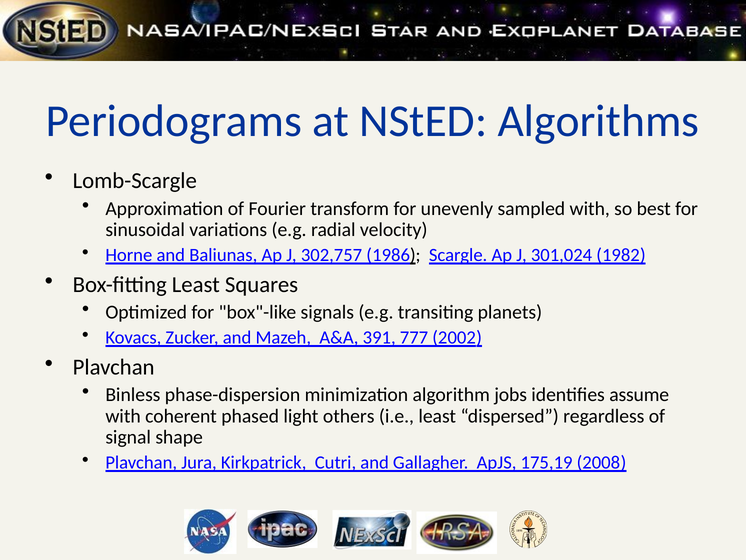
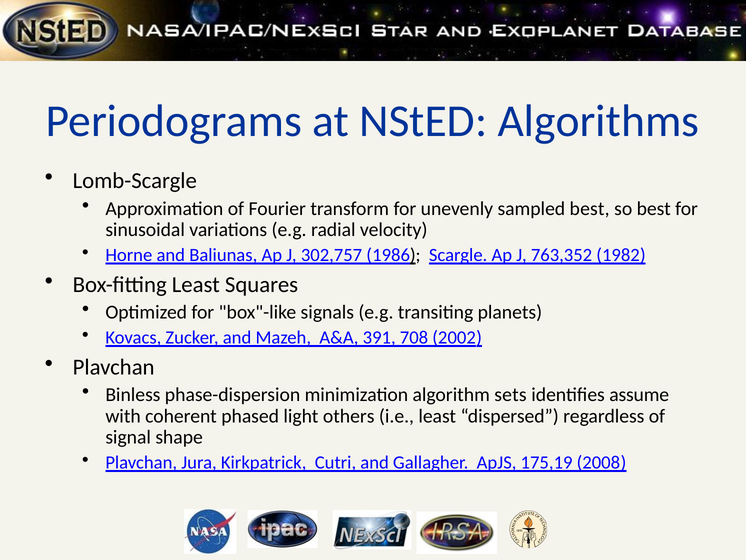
sampled with: with -> best
301,024: 301,024 -> 763,352
777: 777 -> 708
jobs: jobs -> sets
